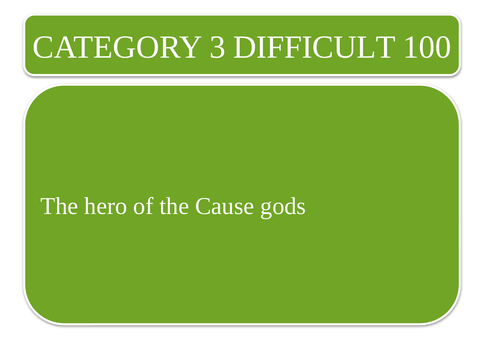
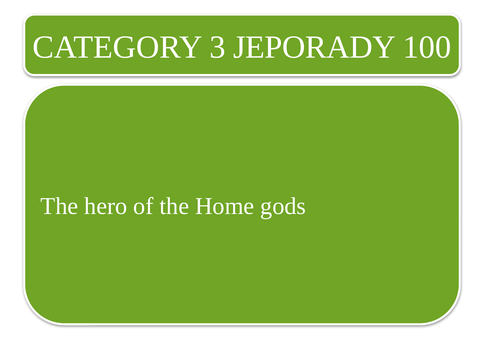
DIFFICULT: DIFFICULT -> JEPORADY
Cause: Cause -> Home
